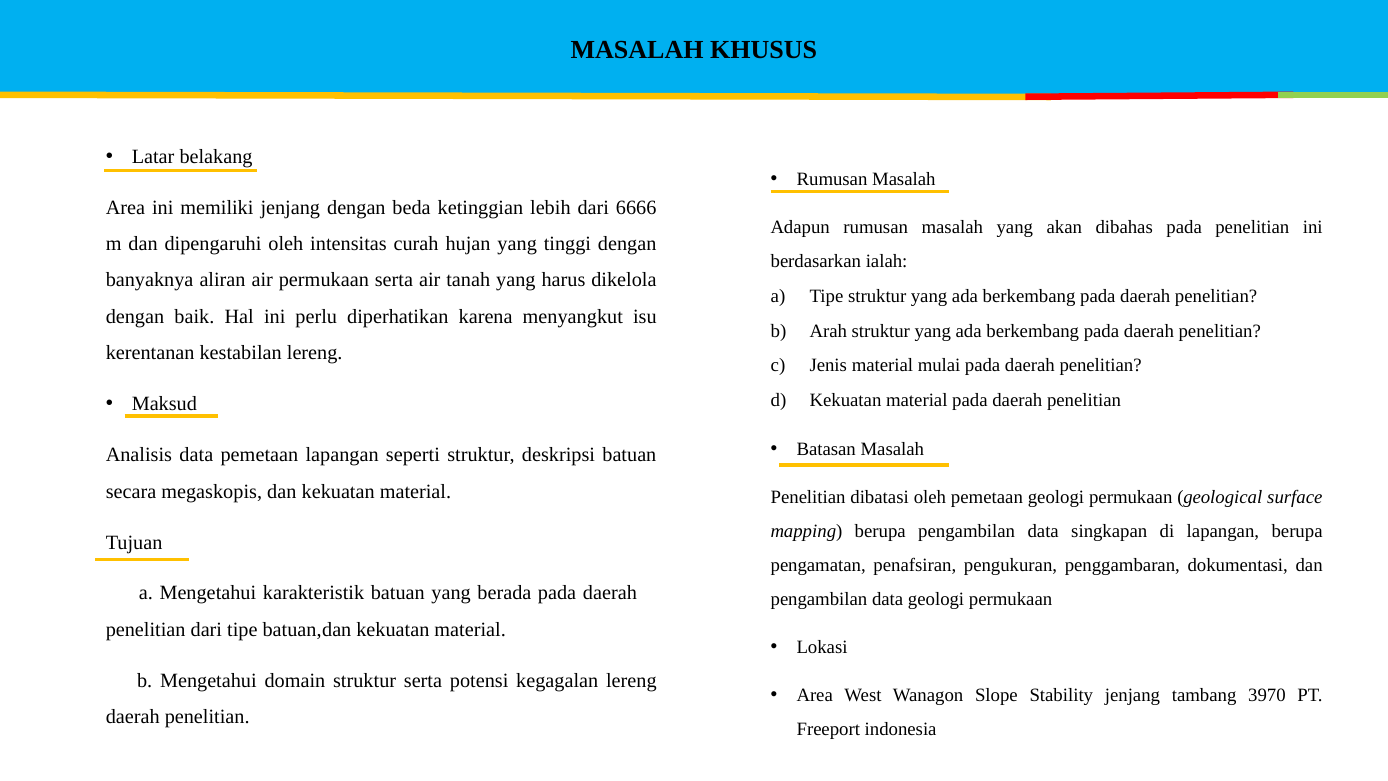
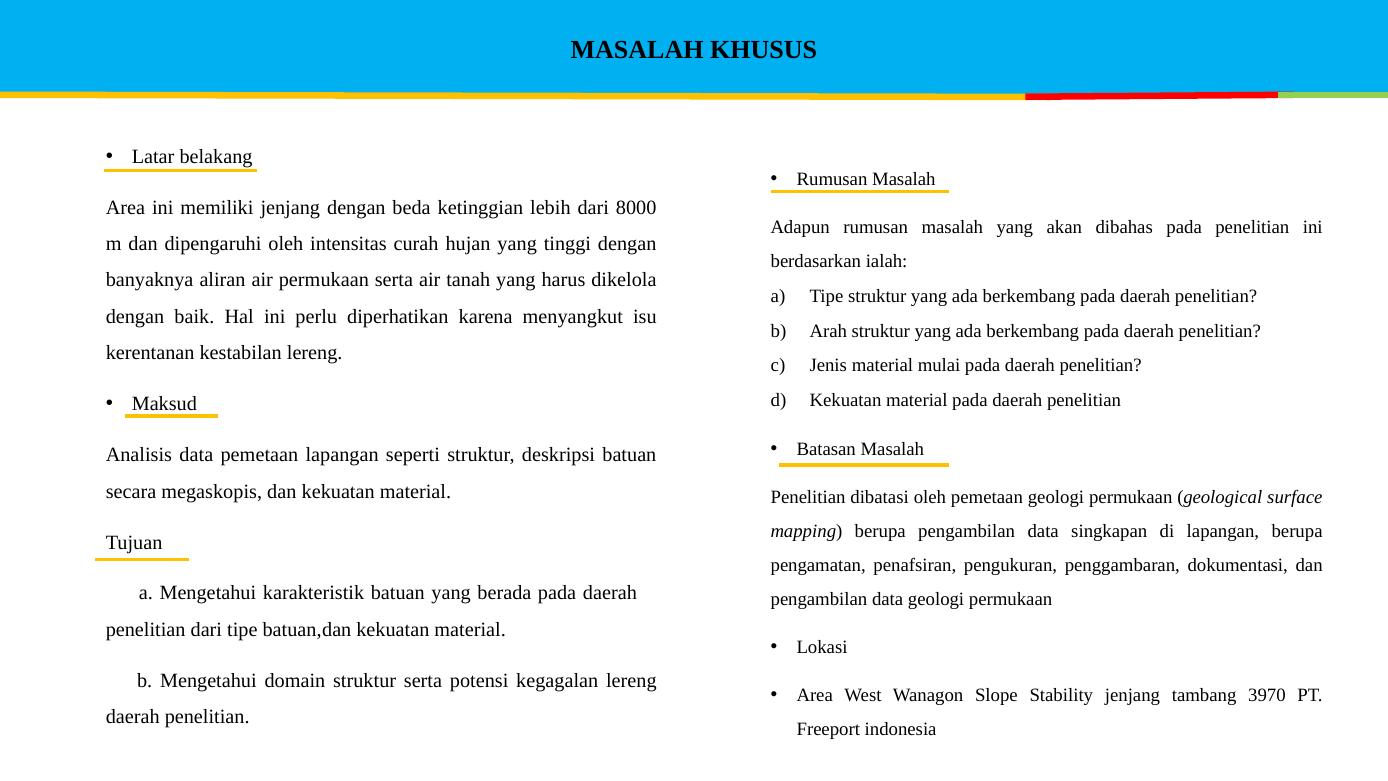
6666: 6666 -> 8000
